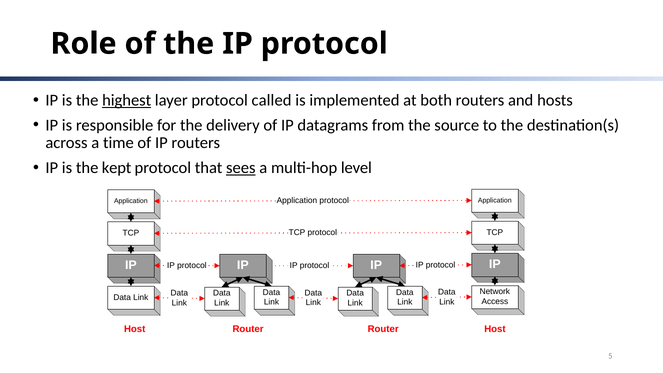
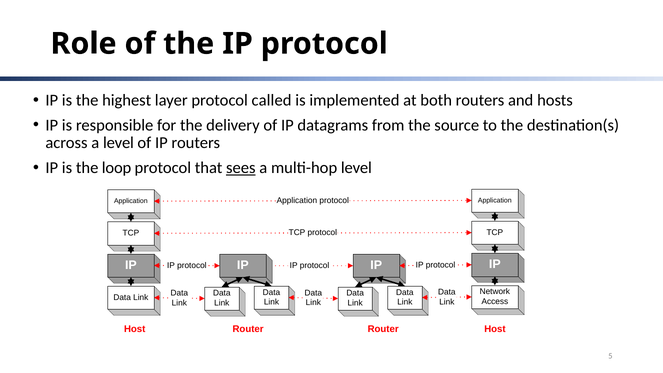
highest underline: present -> none
a time: time -> level
kept: kept -> loop
